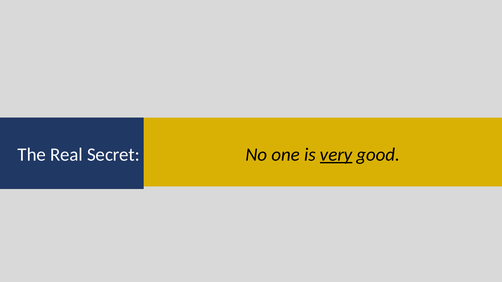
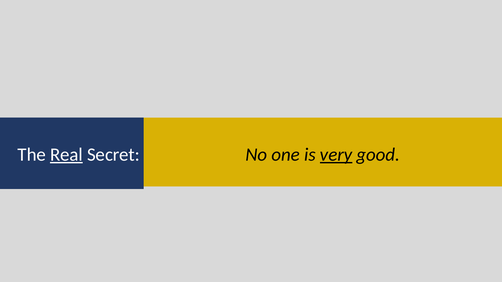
Real underline: none -> present
